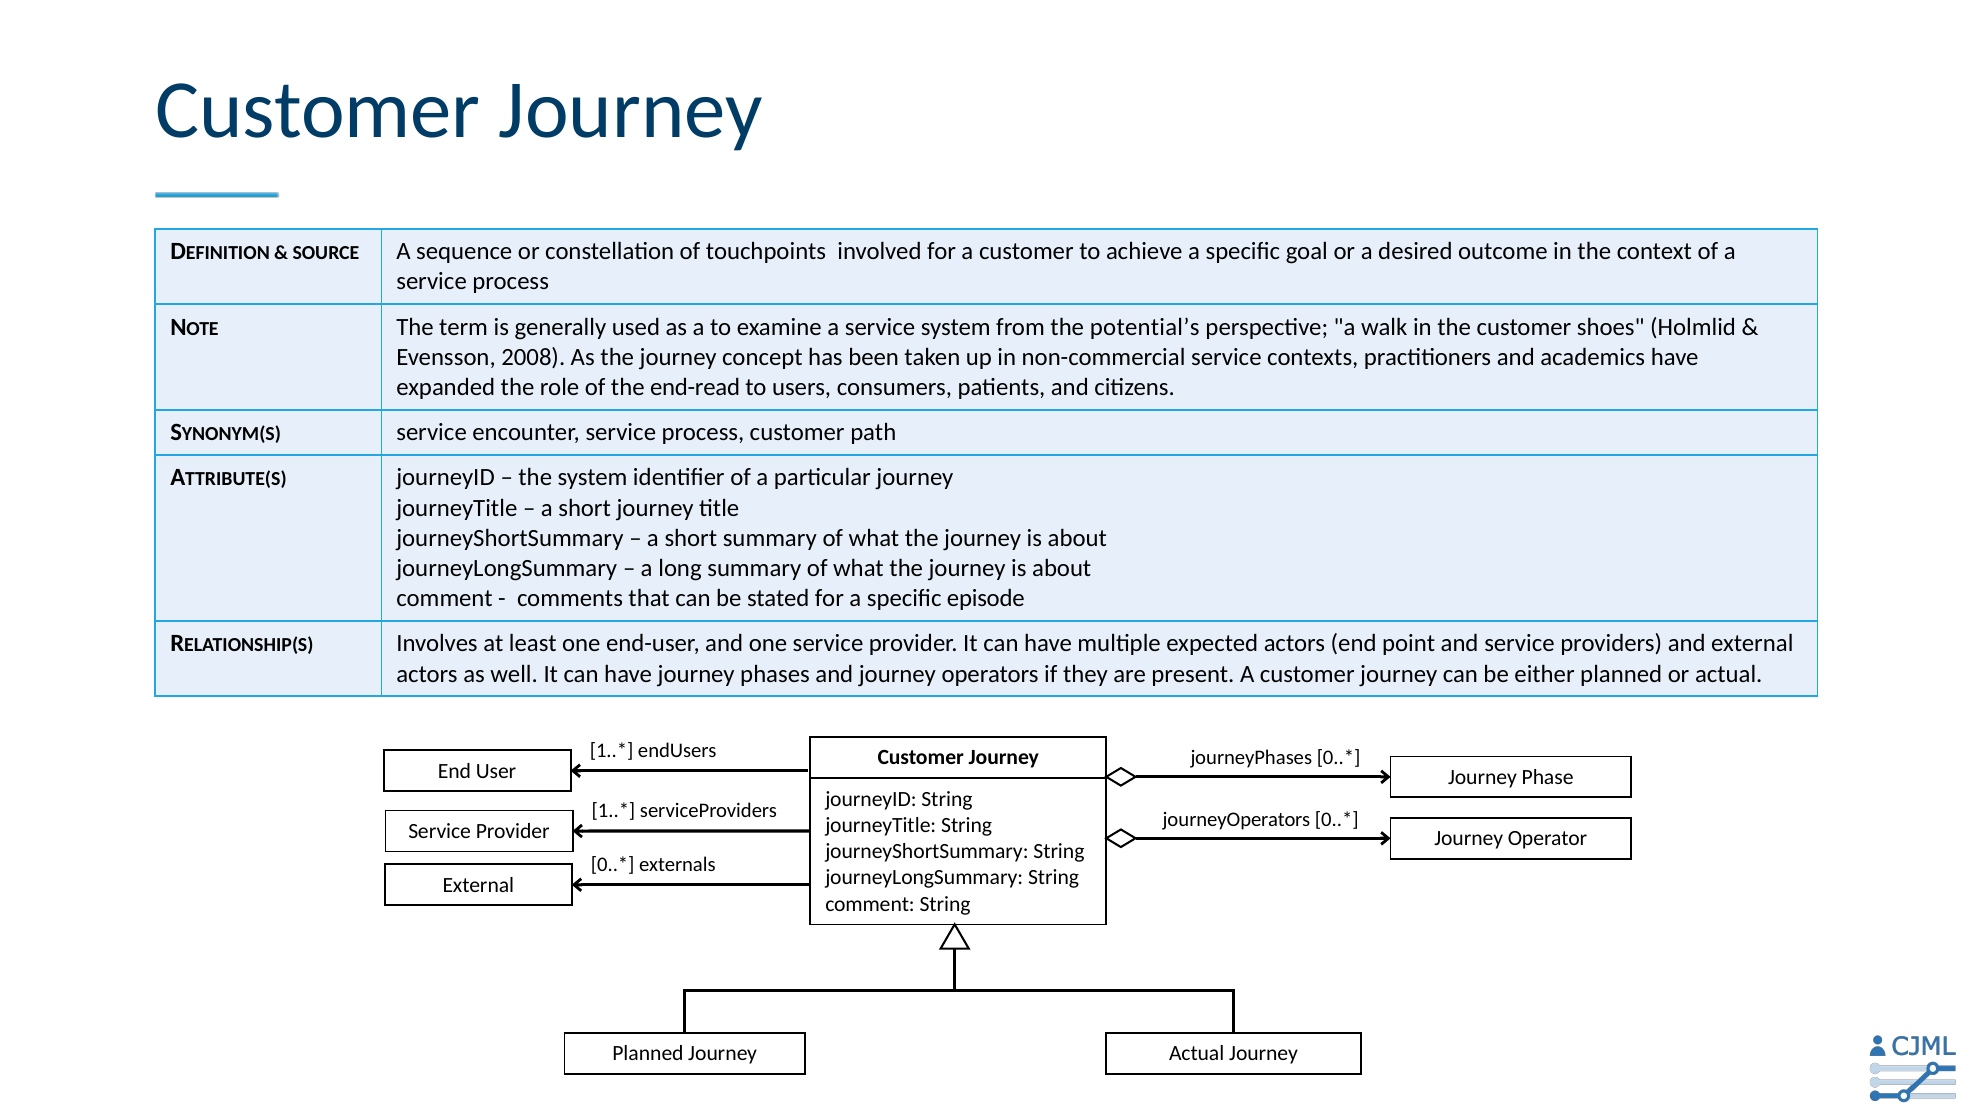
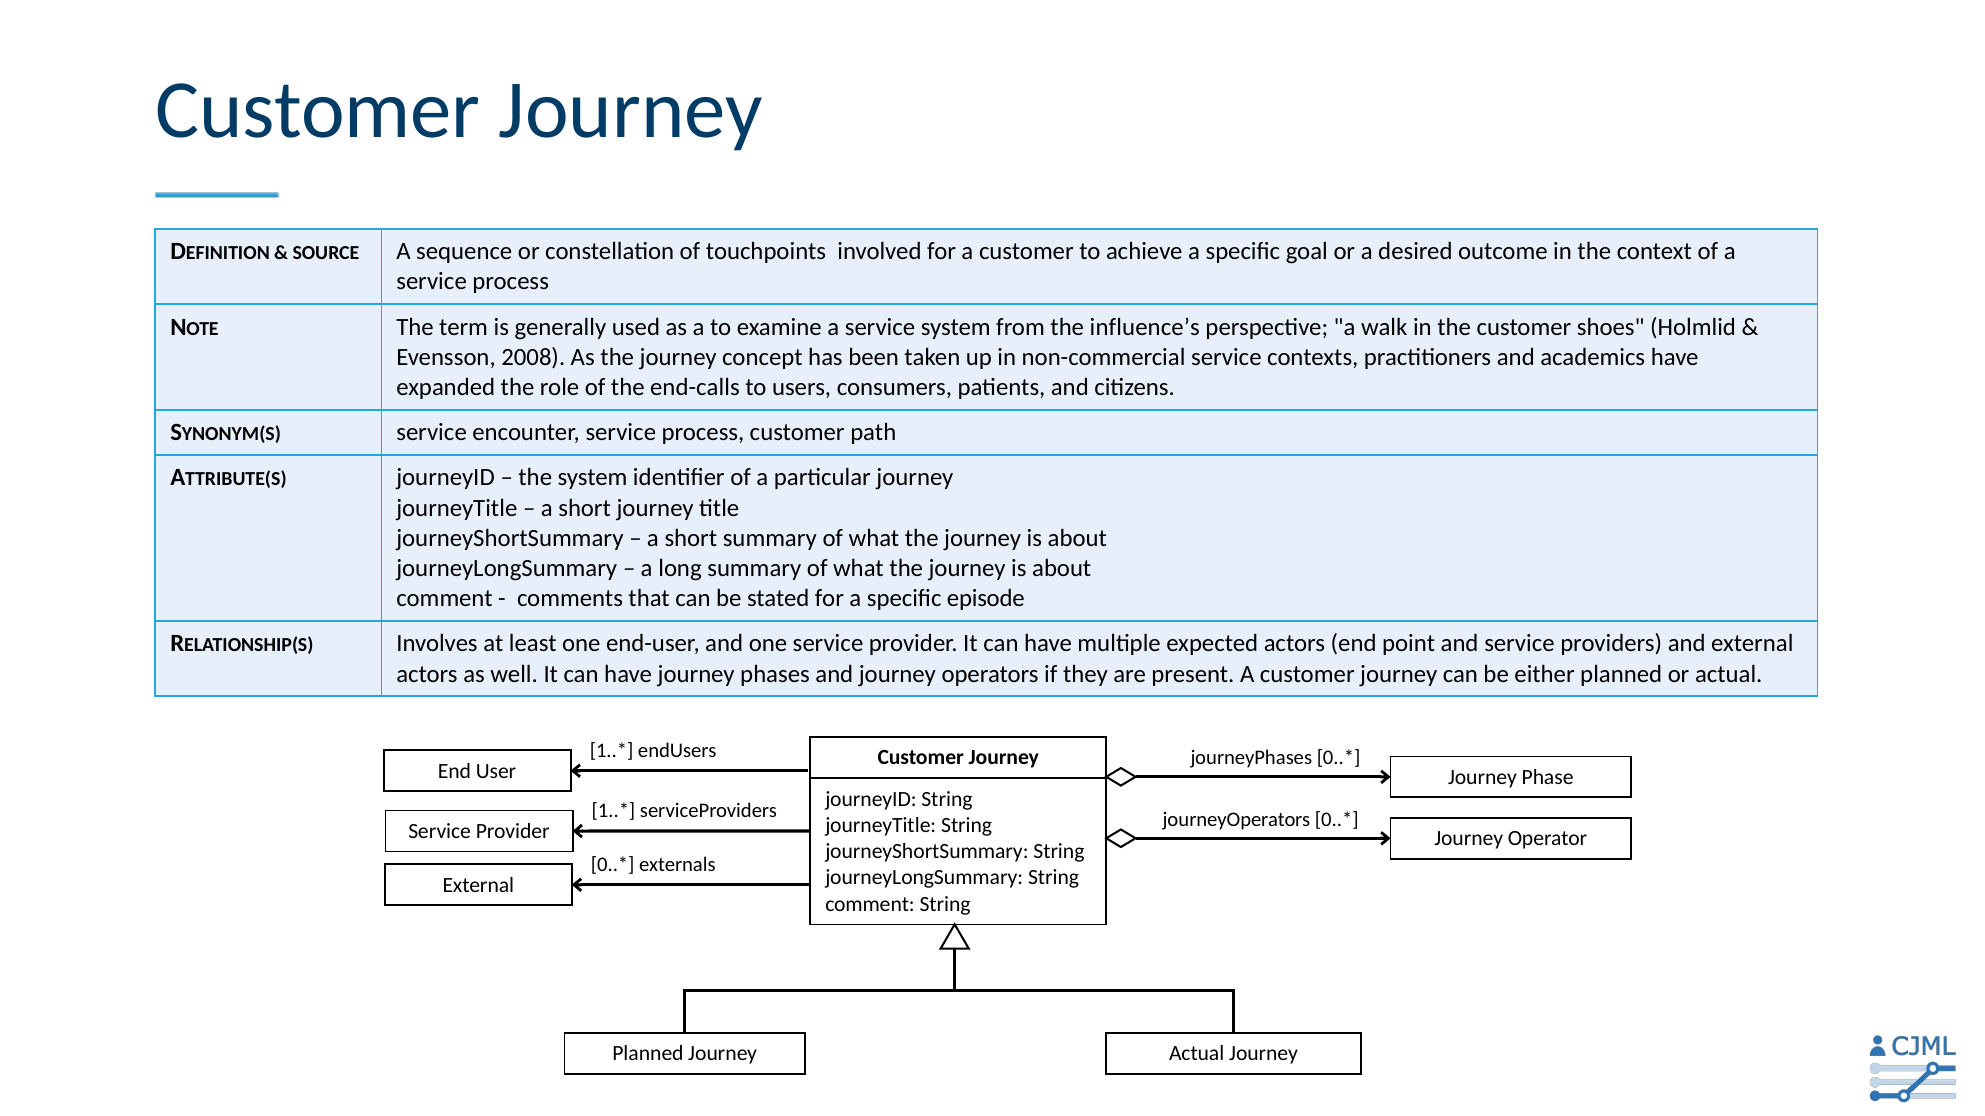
potential’s: potential’s -> influence’s
end-read: end-read -> end-calls
